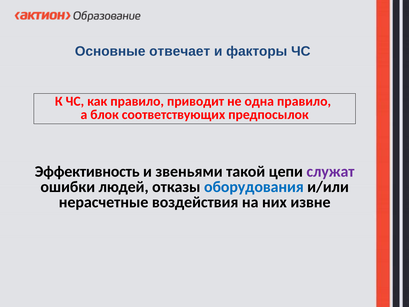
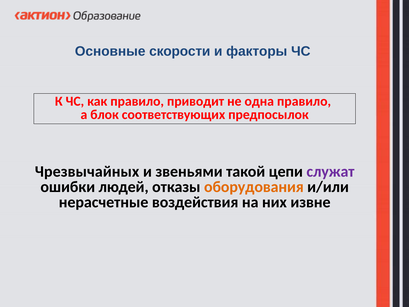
отвечает: отвечает -> скорости
Эффективность: Эффективность -> Чрезвычайных
оборудования colour: blue -> orange
